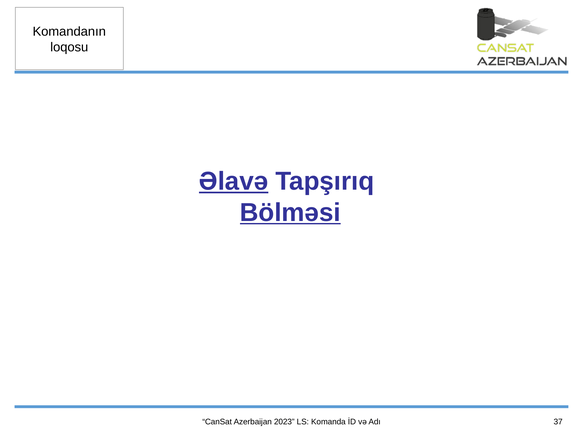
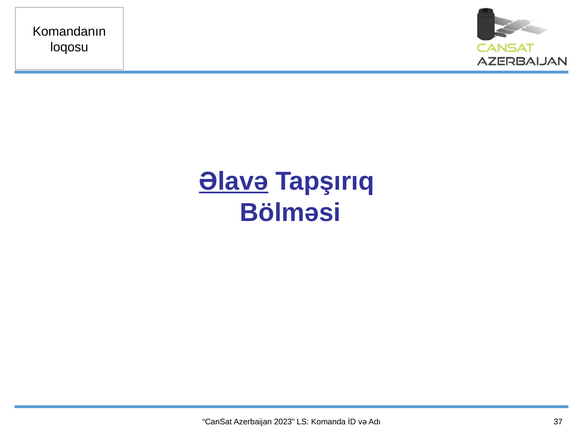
Bölməsi underline: present -> none
